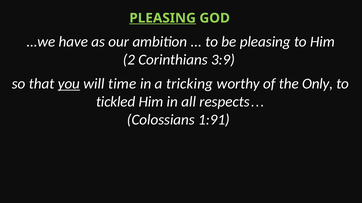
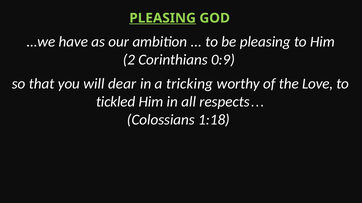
3:9: 3:9 -> 0:9
you underline: present -> none
time: time -> dear
Only: Only -> Love
1:91: 1:91 -> 1:18
